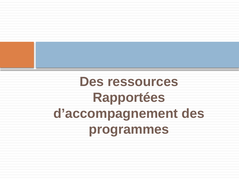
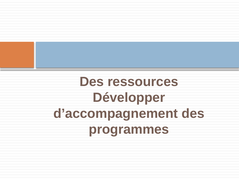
Rapportées: Rapportées -> Développer
